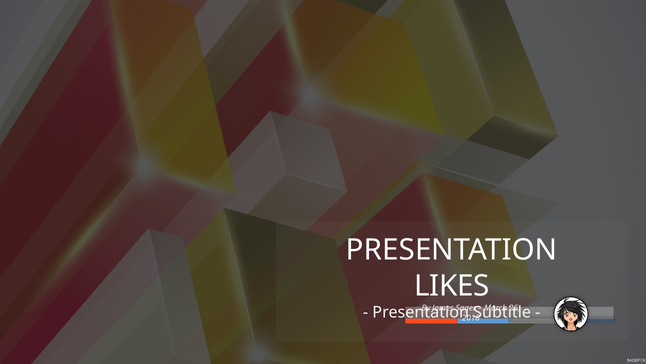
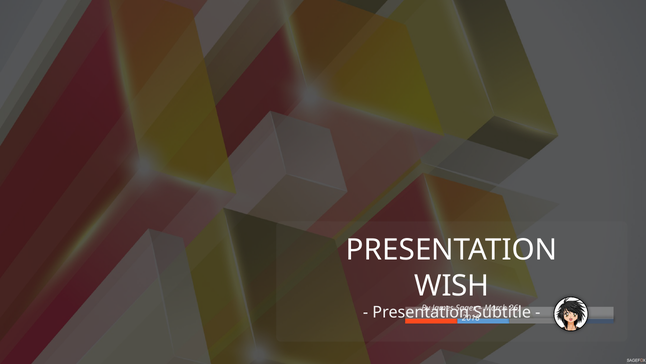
LIKES: LIKES -> WISH
